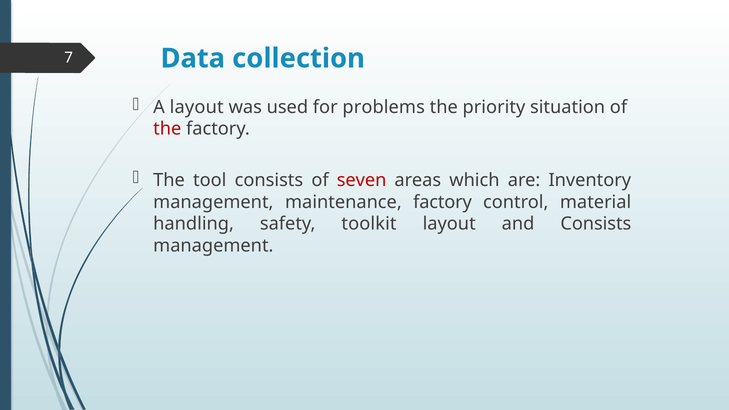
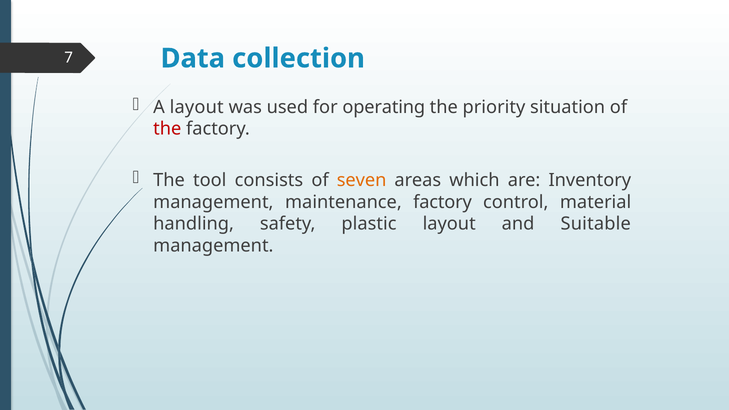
problems: problems -> operating
seven colour: red -> orange
toolkit: toolkit -> plastic
and Consists: Consists -> Suitable
